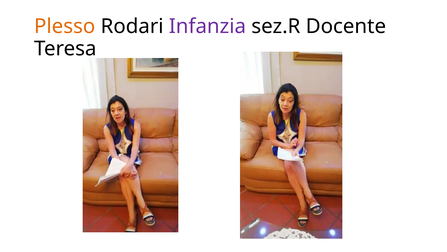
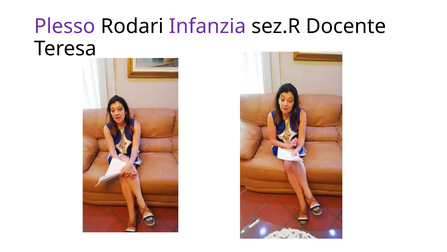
Plesso colour: orange -> purple
